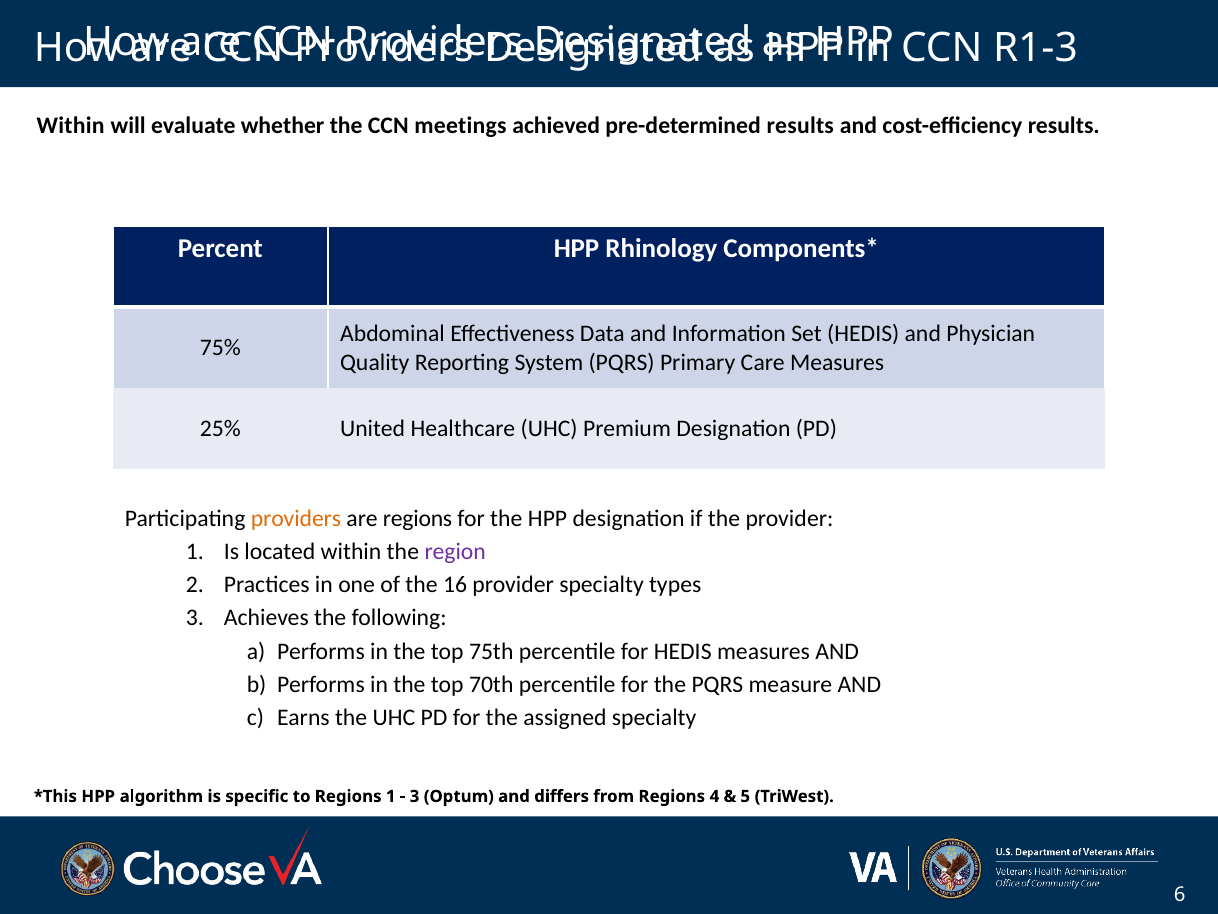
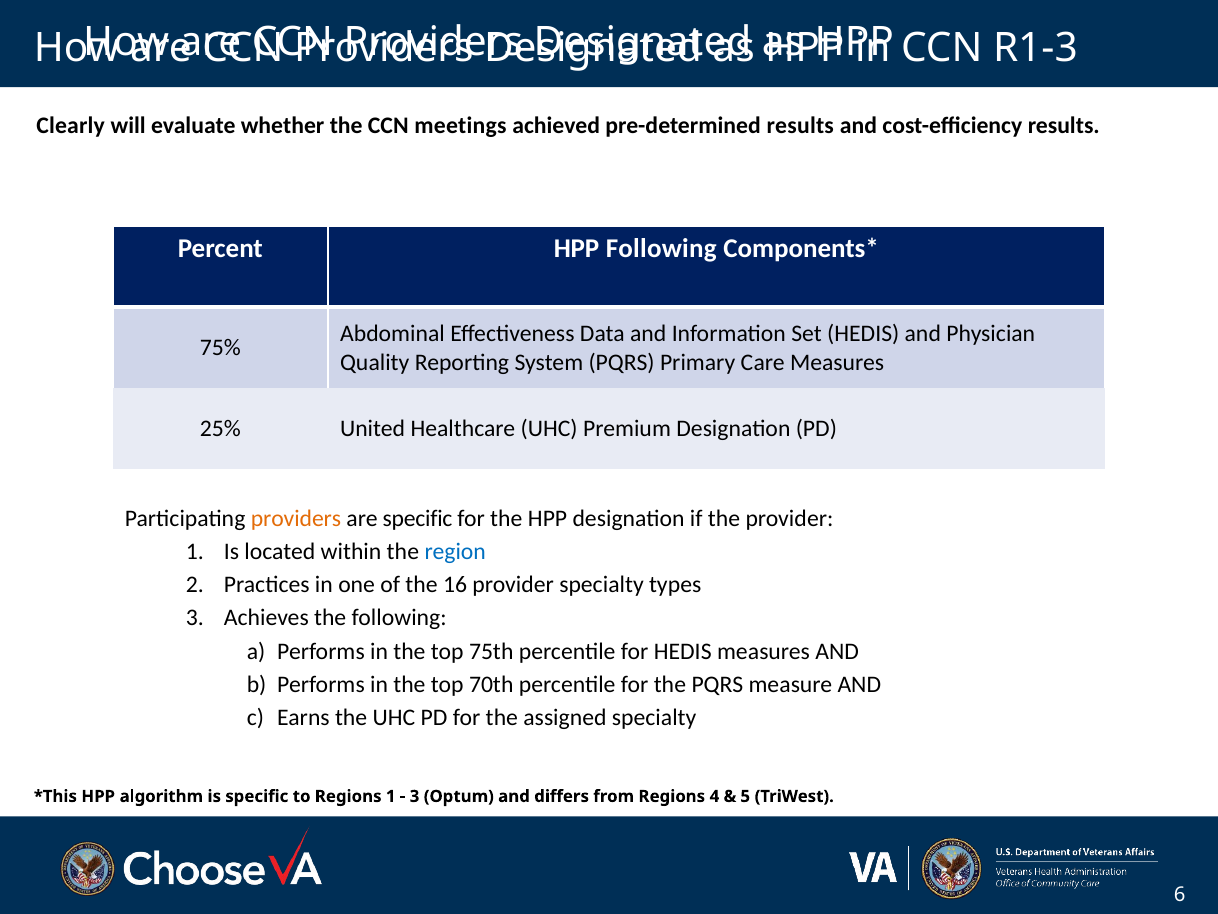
Within at (71, 125): Within -> Clearly
HPP Rhinology: Rhinology -> Following
are regions: regions -> specific
region colour: purple -> blue
